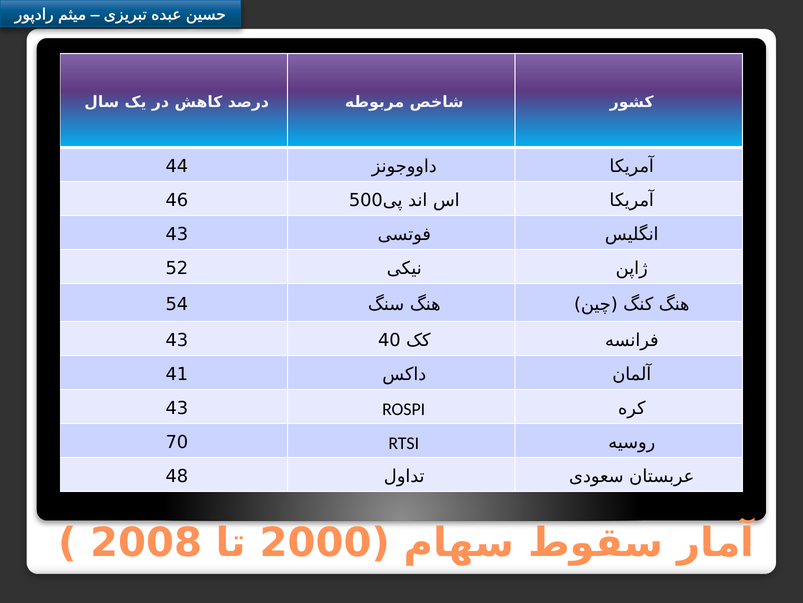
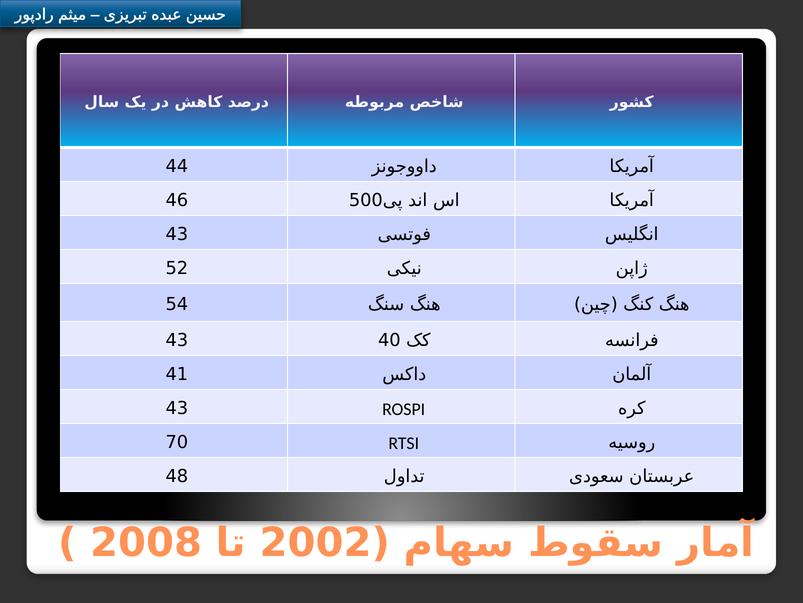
2000: 2000 -> 2002
